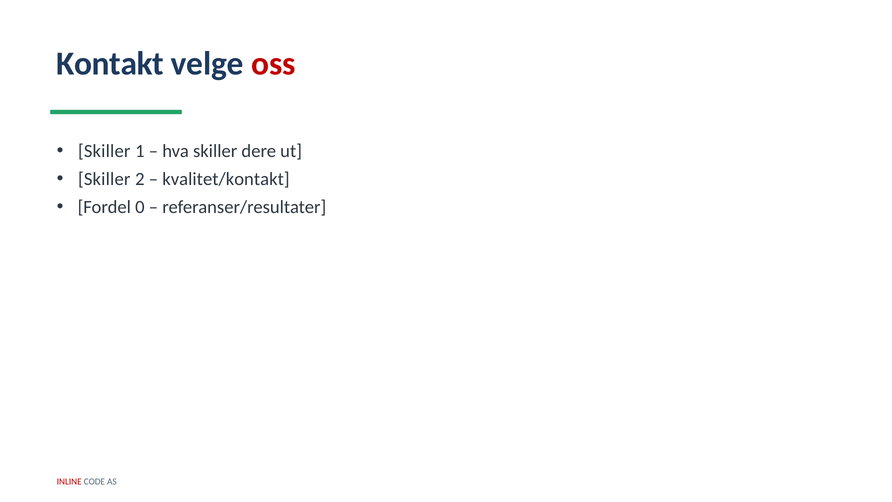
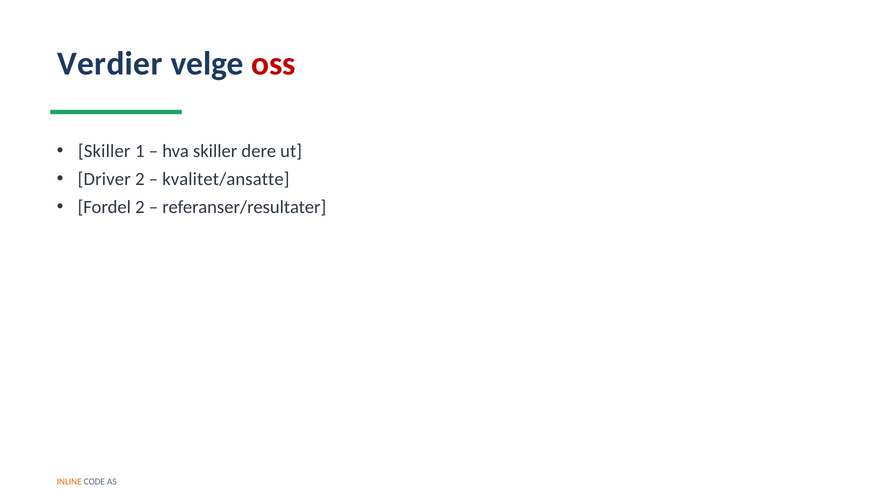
Kontakt: Kontakt -> Verdier
Skiller at (104, 179): Skiller -> Driver
kvalitet/kontakt: kvalitet/kontakt -> kvalitet/ansatte
Fordel 0: 0 -> 2
INLINE colour: red -> orange
